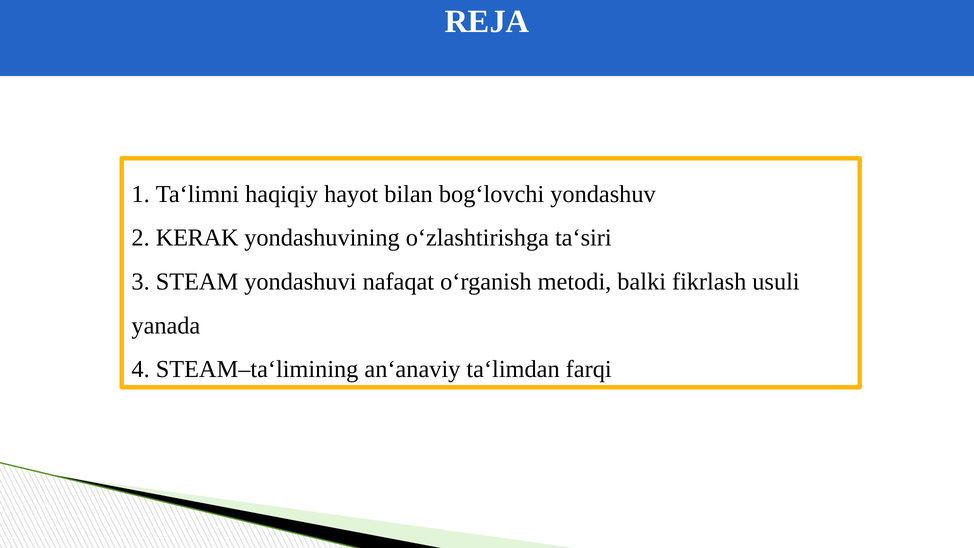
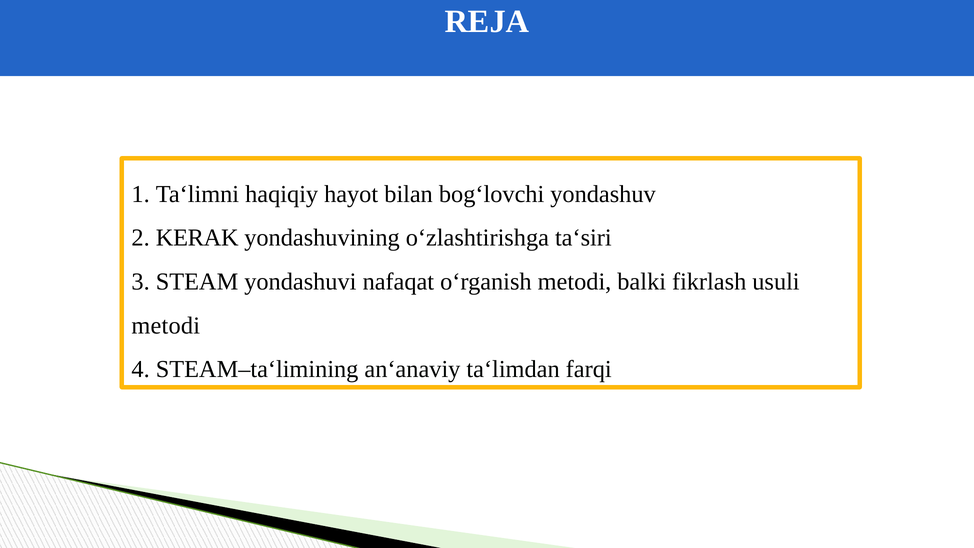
yanada at (166, 326): yanada -> metodi
